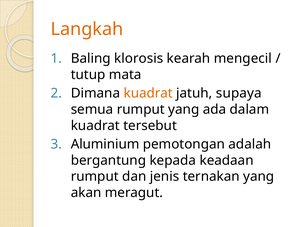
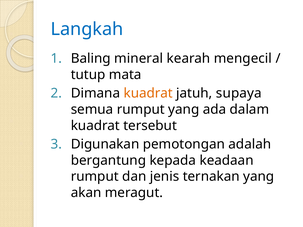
Langkah colour: orange -> blue
klorosis: klorosis -> mineral
Aluminium: Aluminium -> Digunakan
